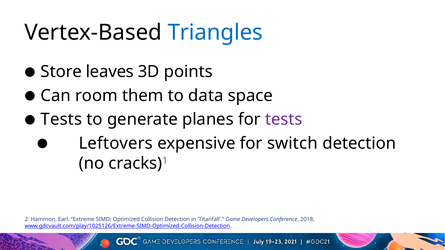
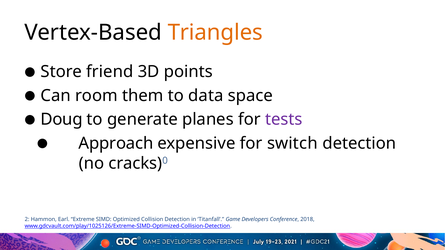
Triangles colour: blue -> orange
leaves: leaves -> friend
Tests at (61, 120): Tests -> Doug
Leftovers: Leftovers -> Approach
1: 1 -> 0
